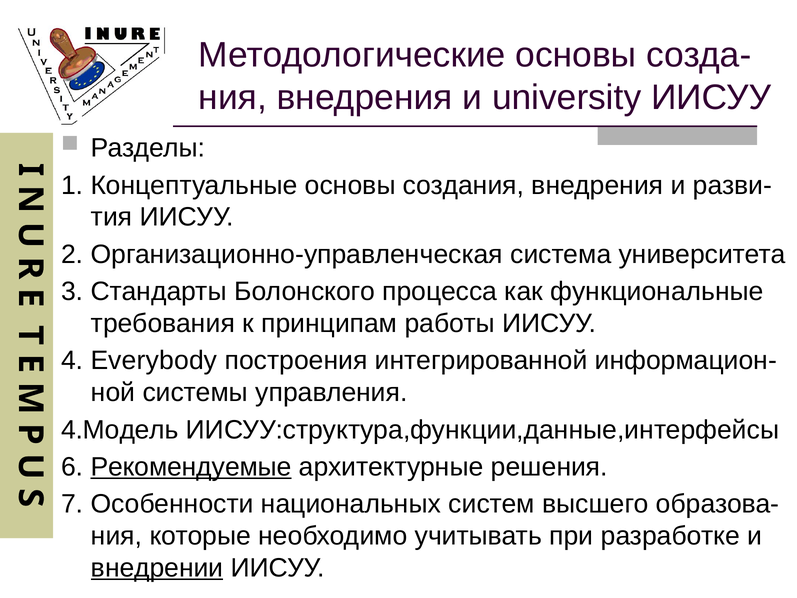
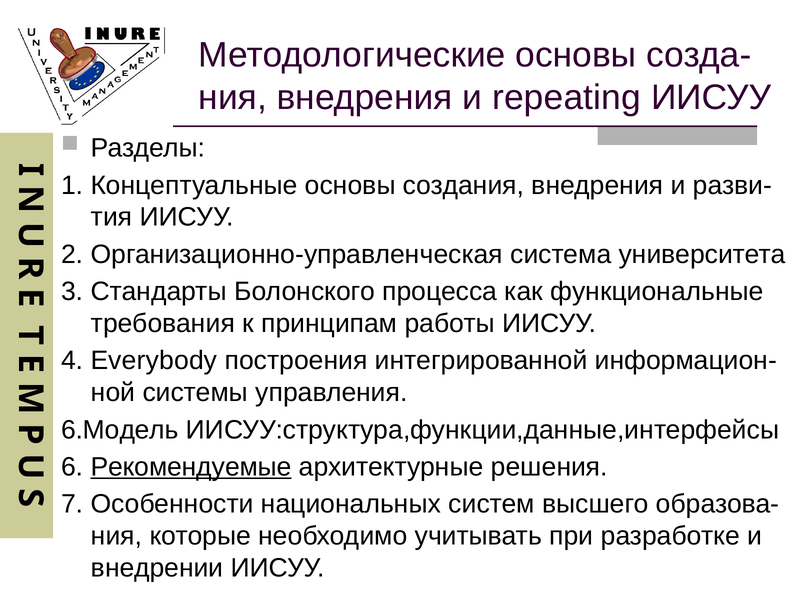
university: university -> repeating
4.Модель: 4.Модель -> 6.Модель
внедрении underline: present -> none
